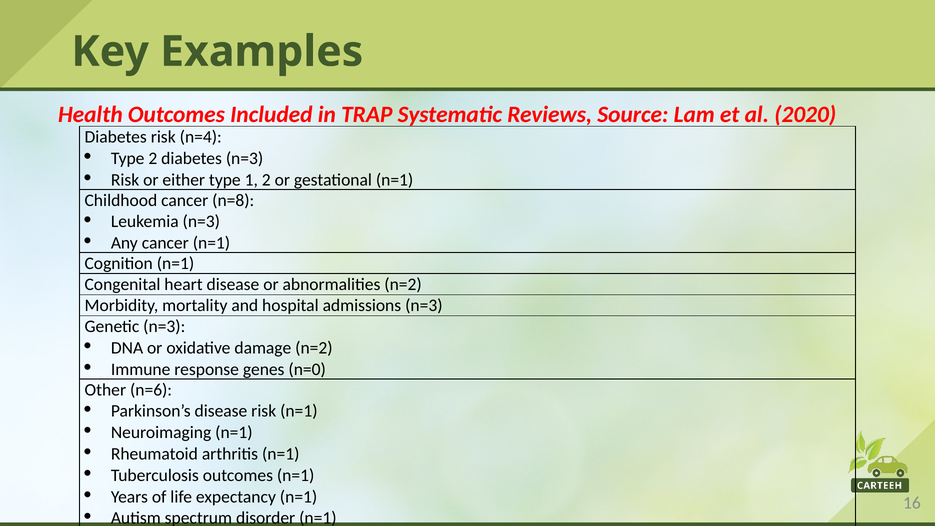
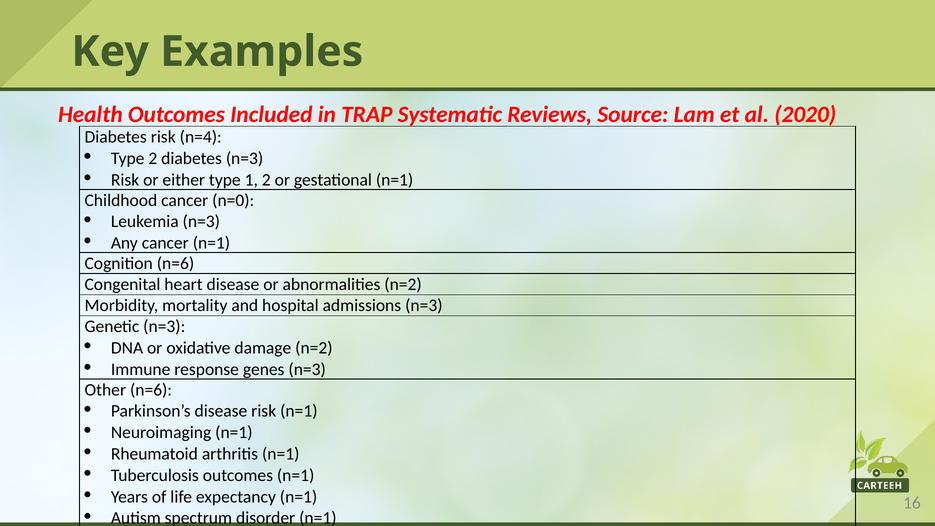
n=8: n=8 -> n=0
Cognition n=1: n=1 -> n=6
genes n=0: n=0 -> n=3
